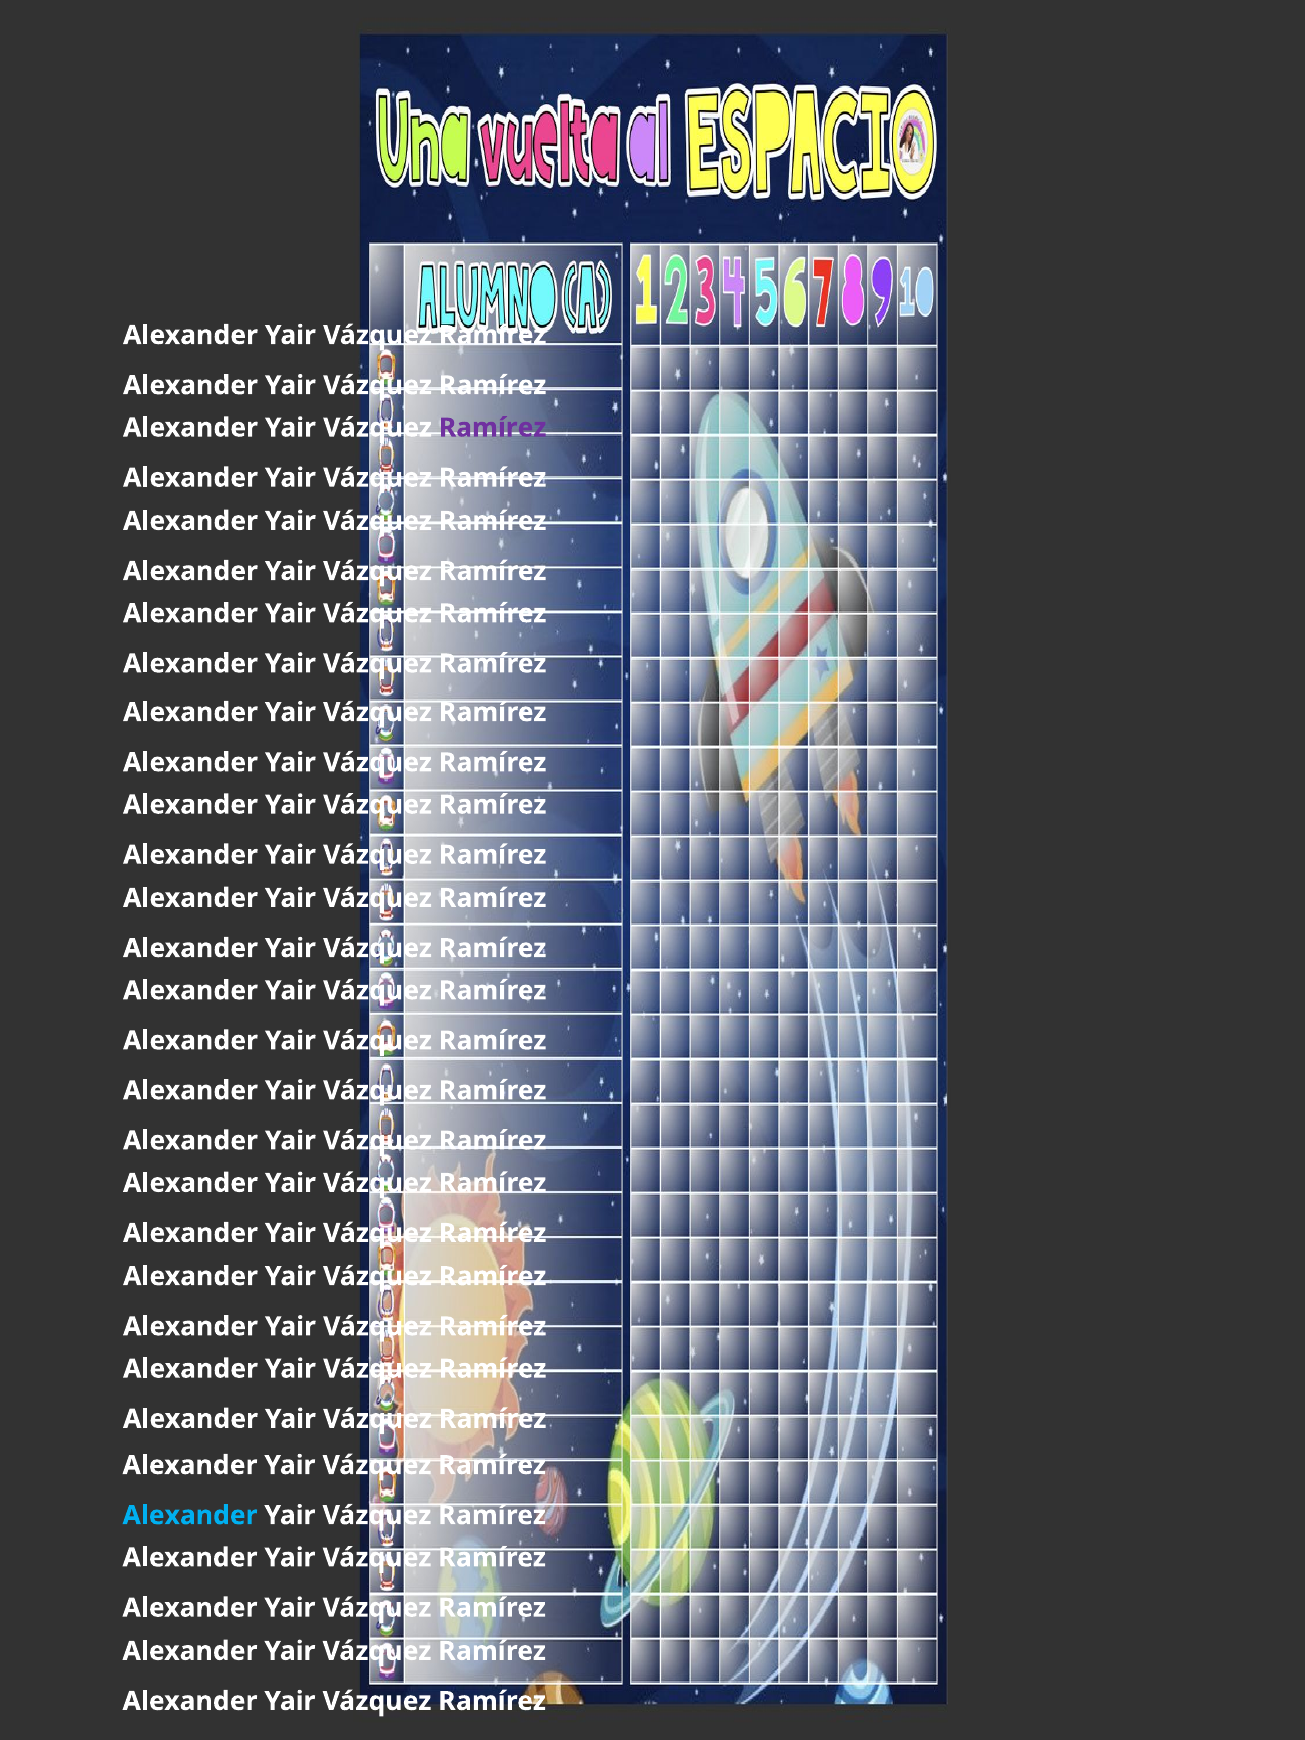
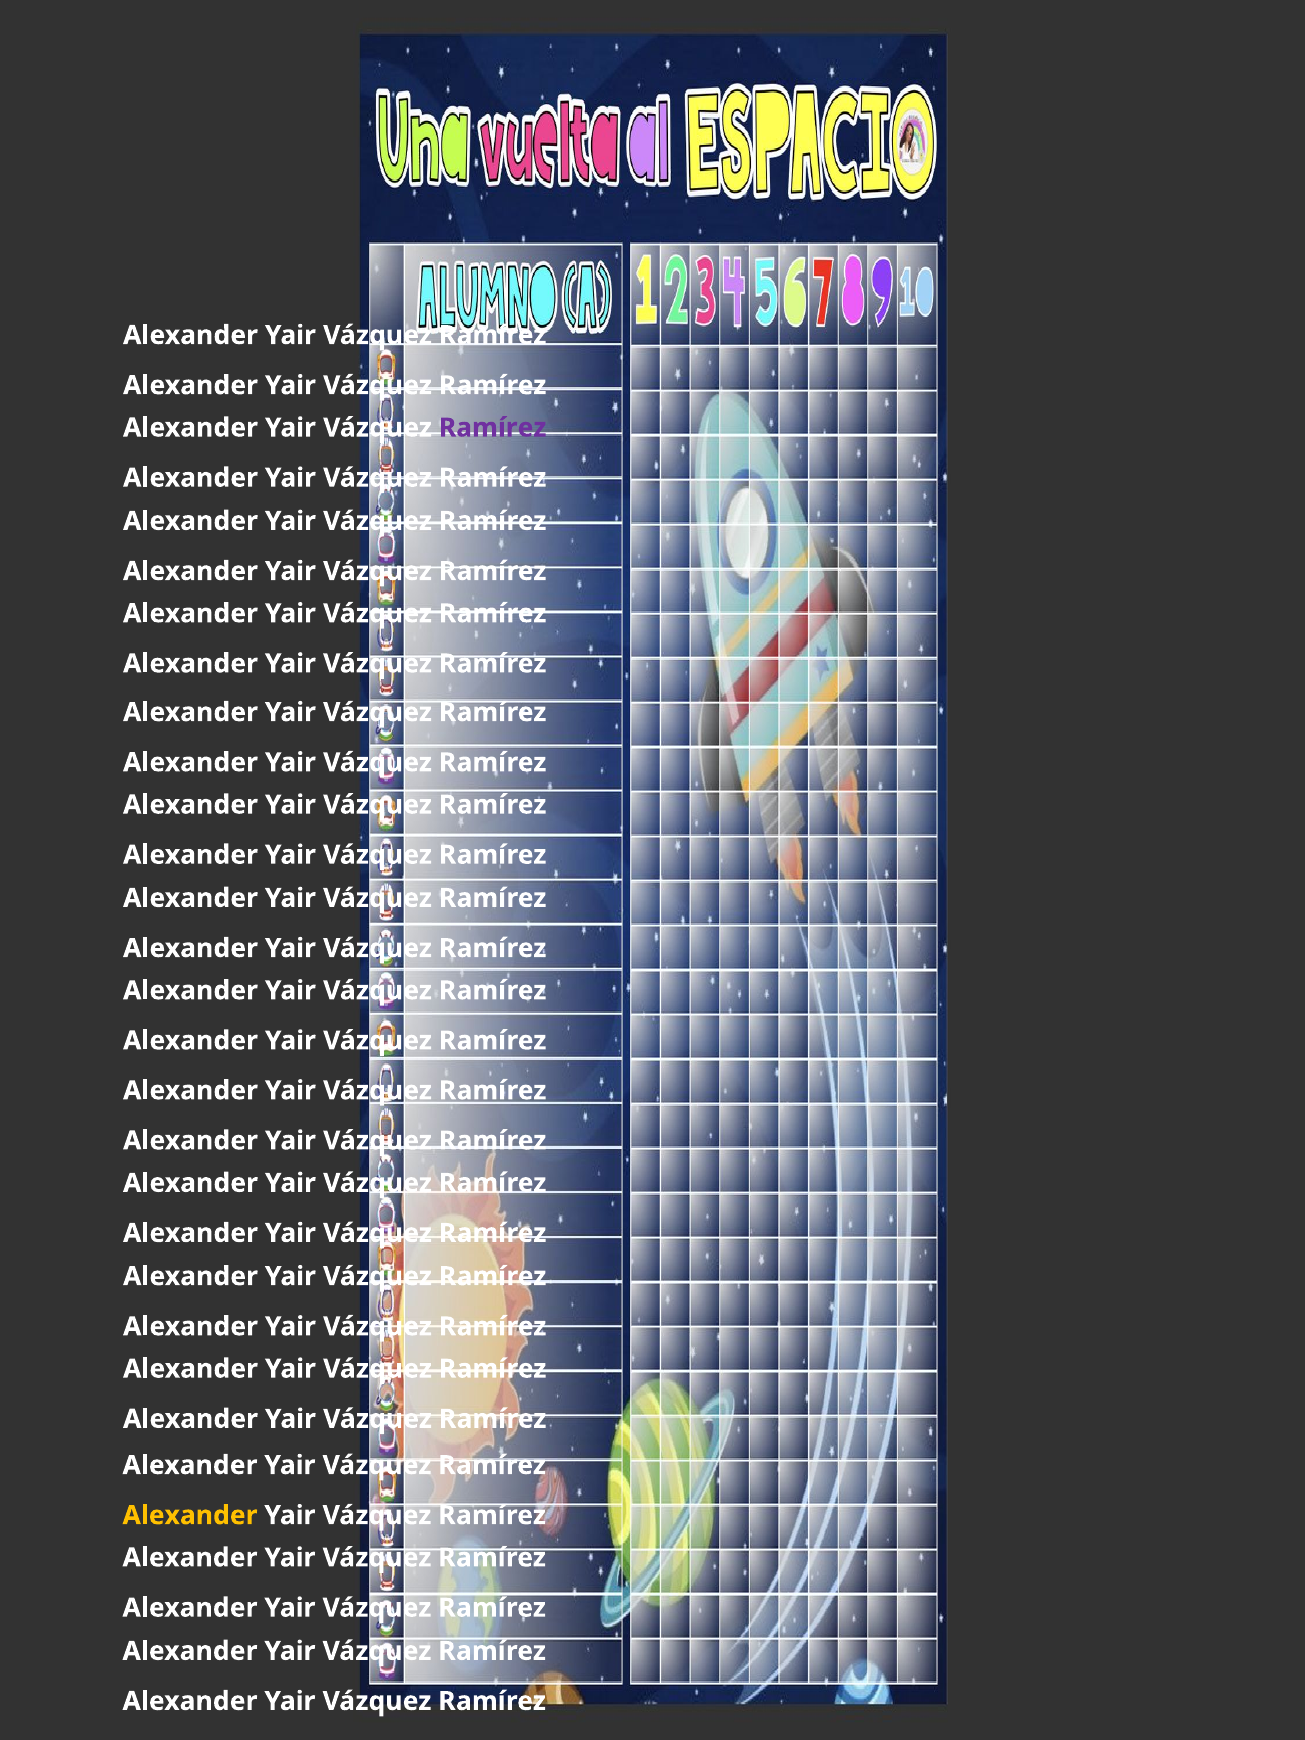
Alexander at (190, 1515) colour: light blue -> yellow
